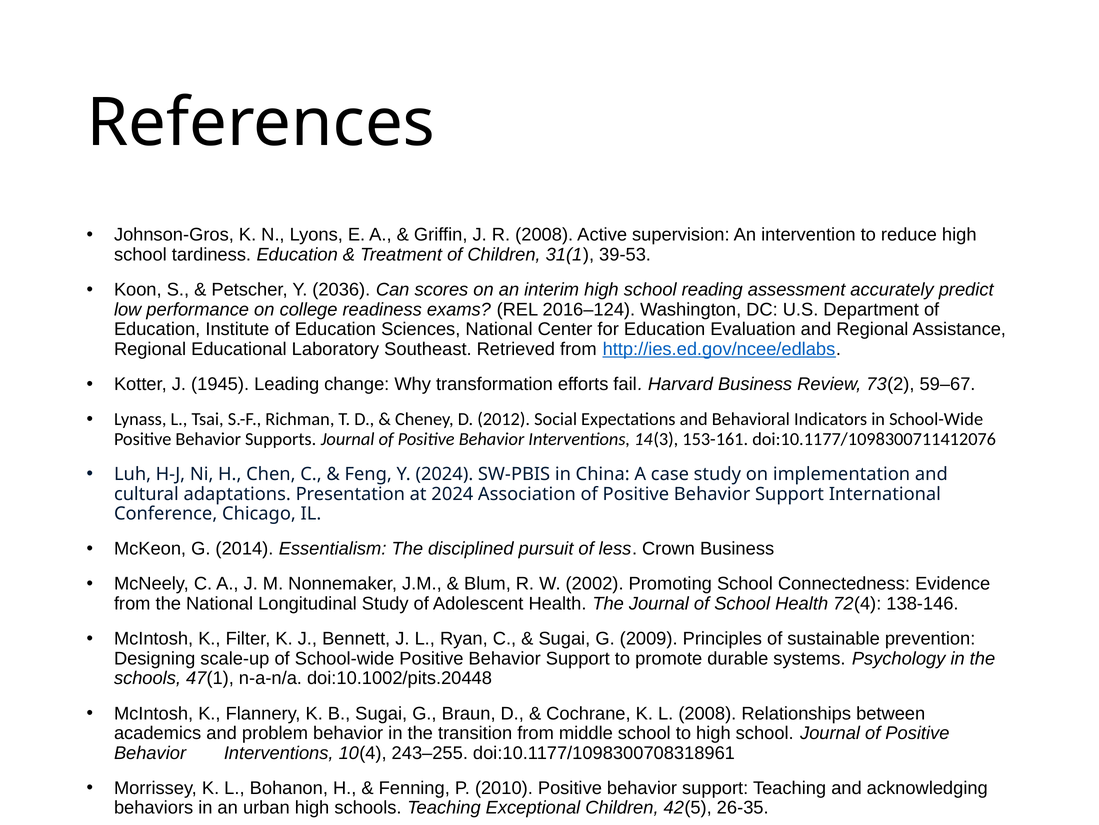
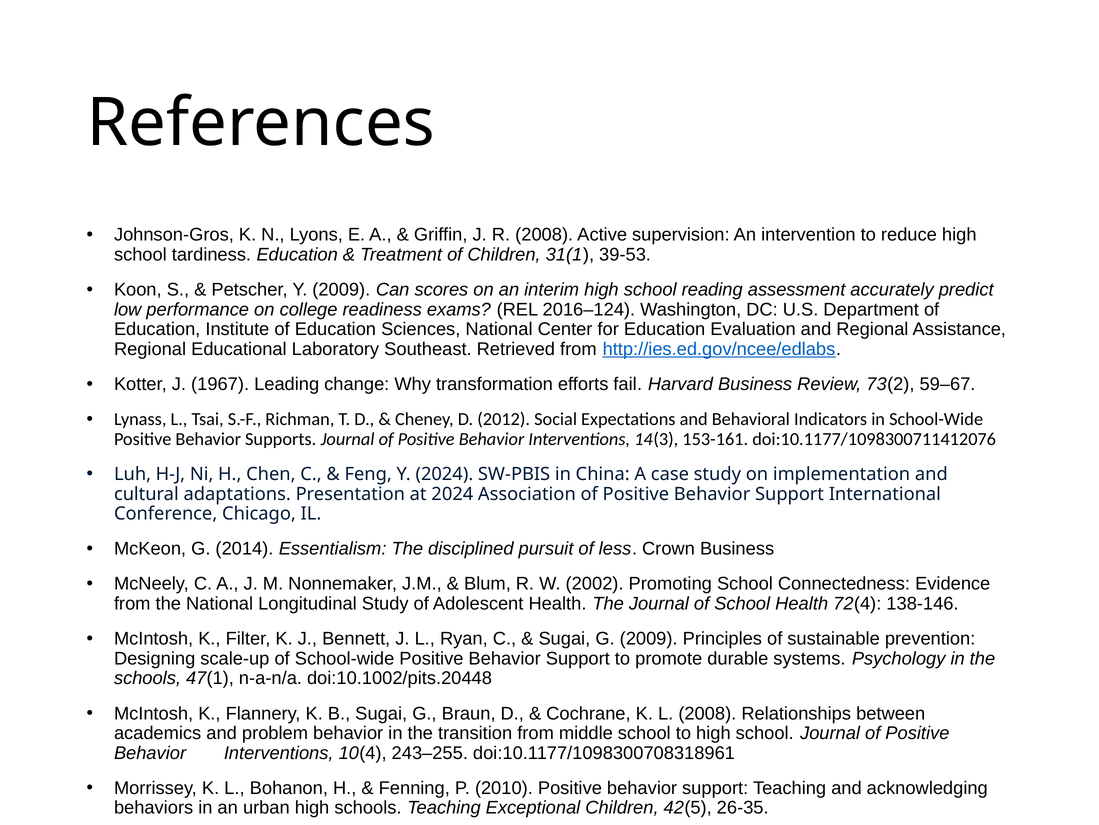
Y 2036: 2036 -> 2009
1945: 1945 -> 1967
